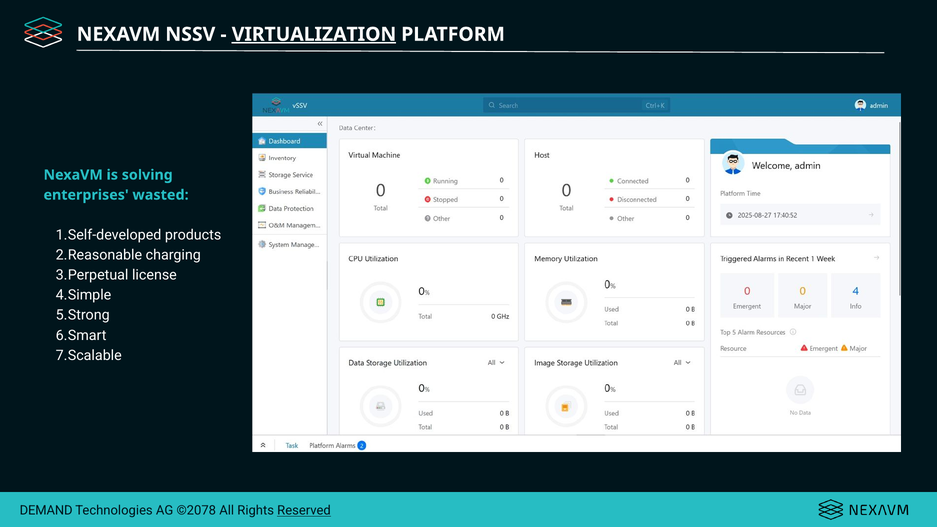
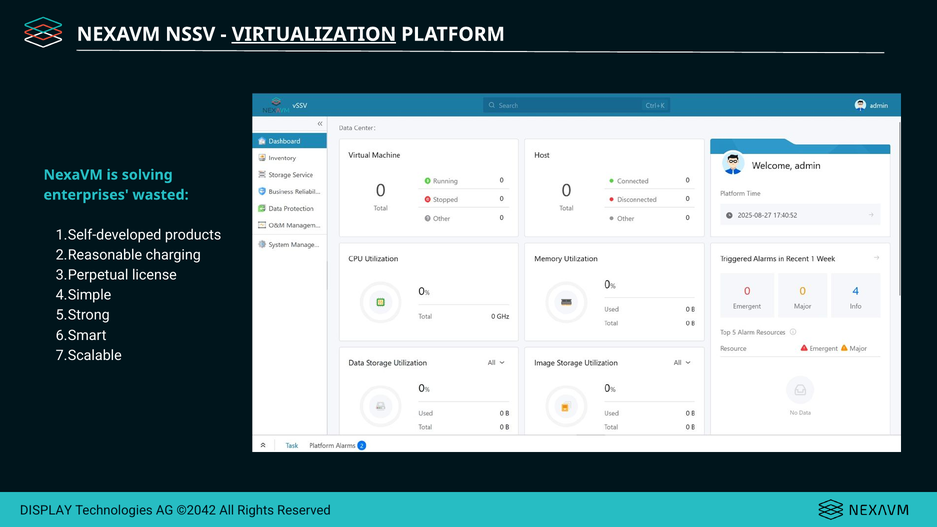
DEMAND: DEMAND -> DISPLAY
©2078: ©2078 -> ©2042
Reserved underline: present -> none
